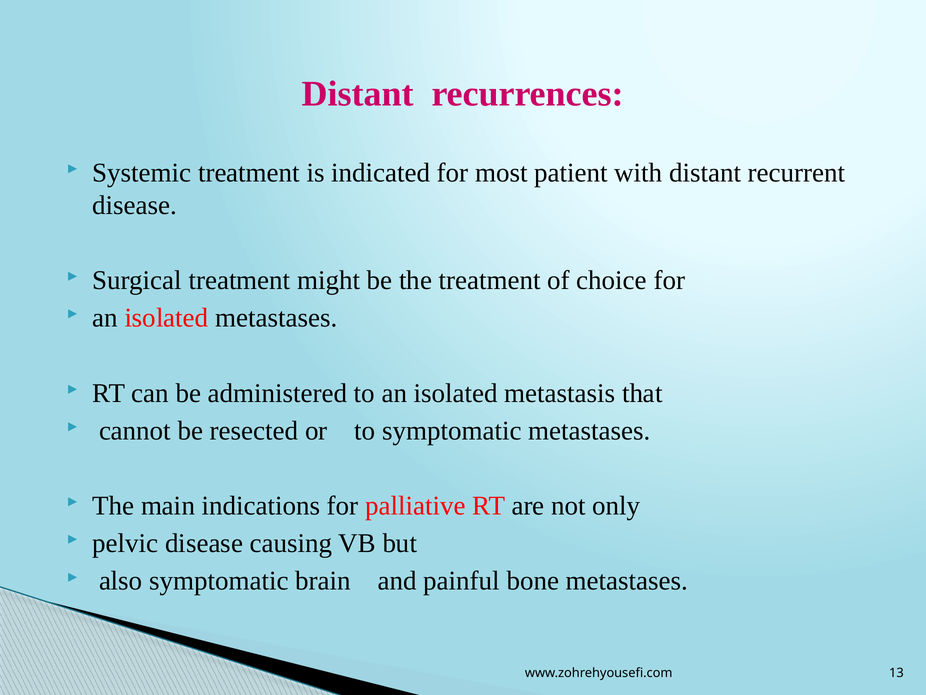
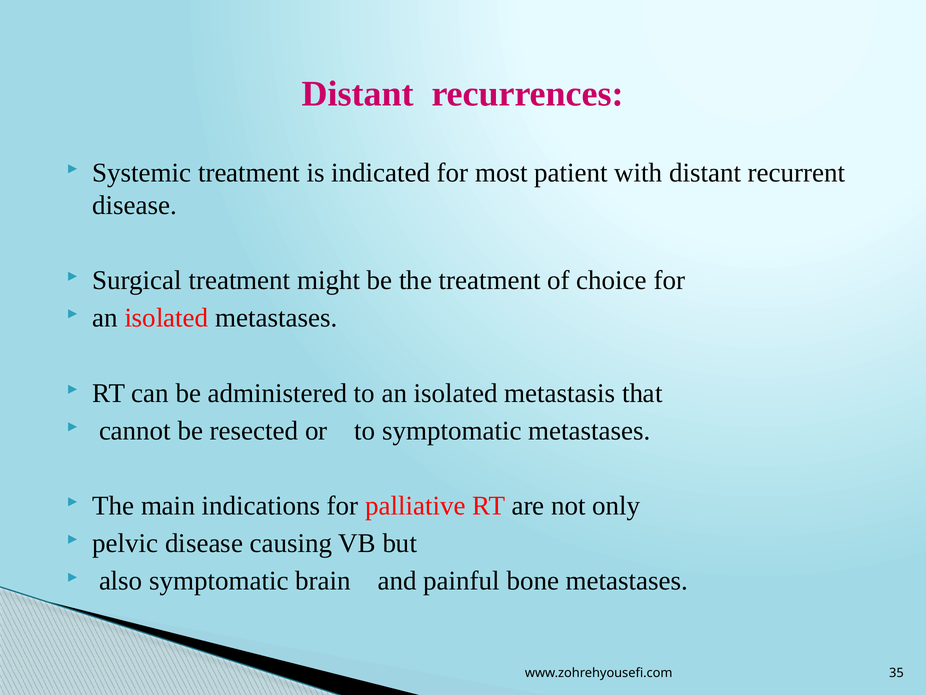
13: 13 -> 35
